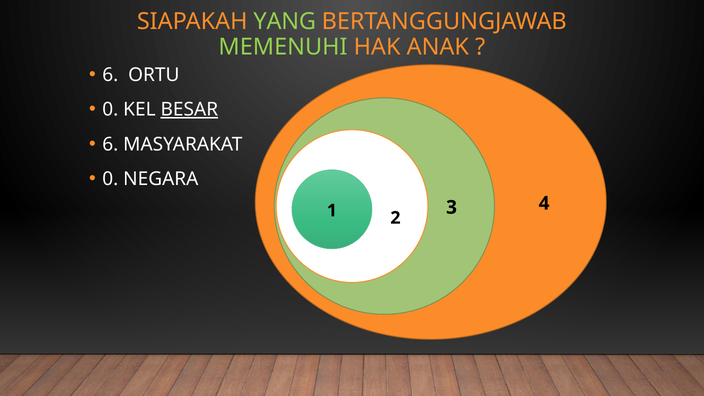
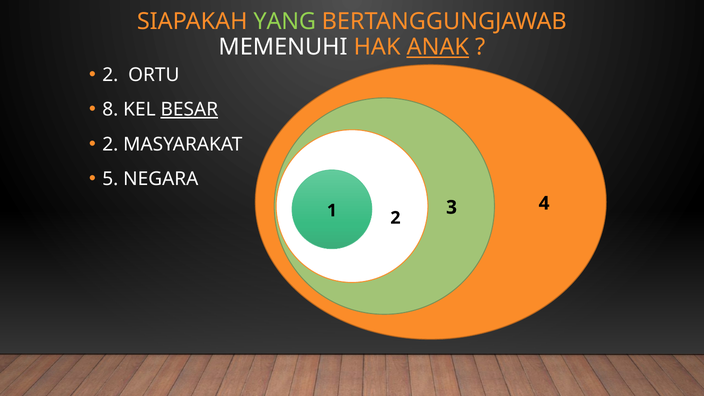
MEMENUHI colour: light green -> white
ANAK underline: none -> present
6 at (110, 75): 6 -> 2
0 at (110, 110): 0 -> 8
6 at (110, 144): 6 -> 2
0 at (110, 179): 0 -> 5
